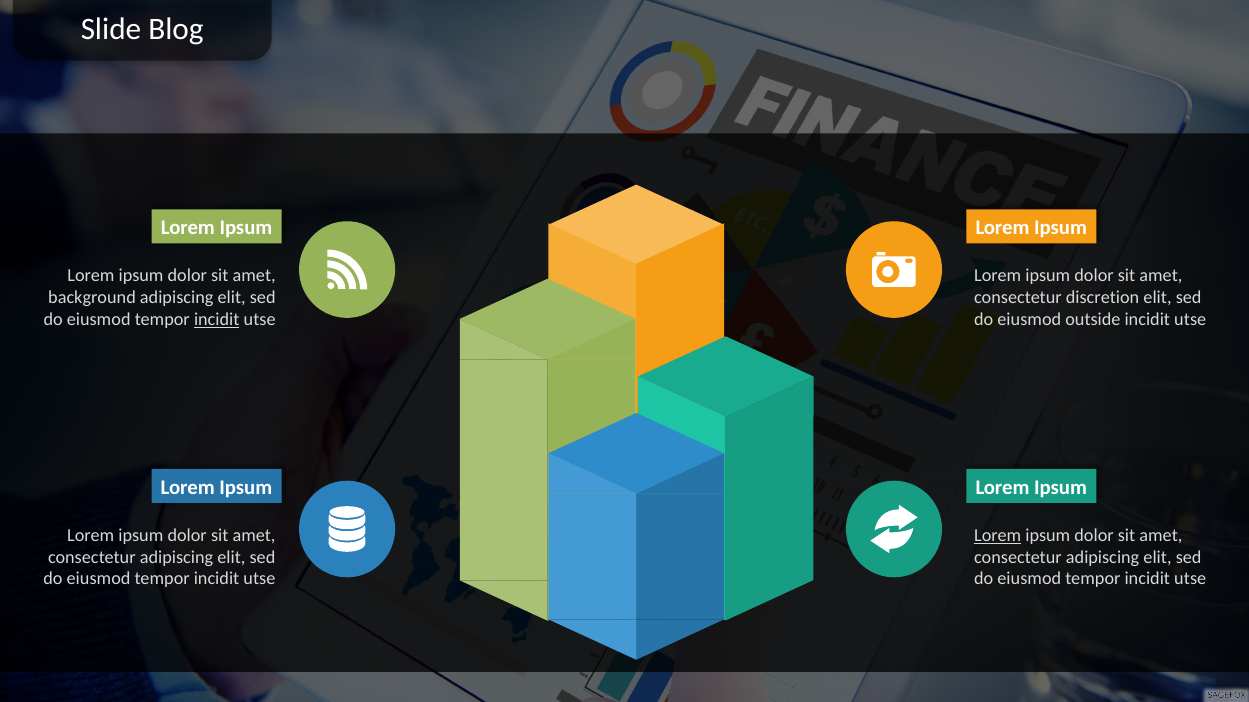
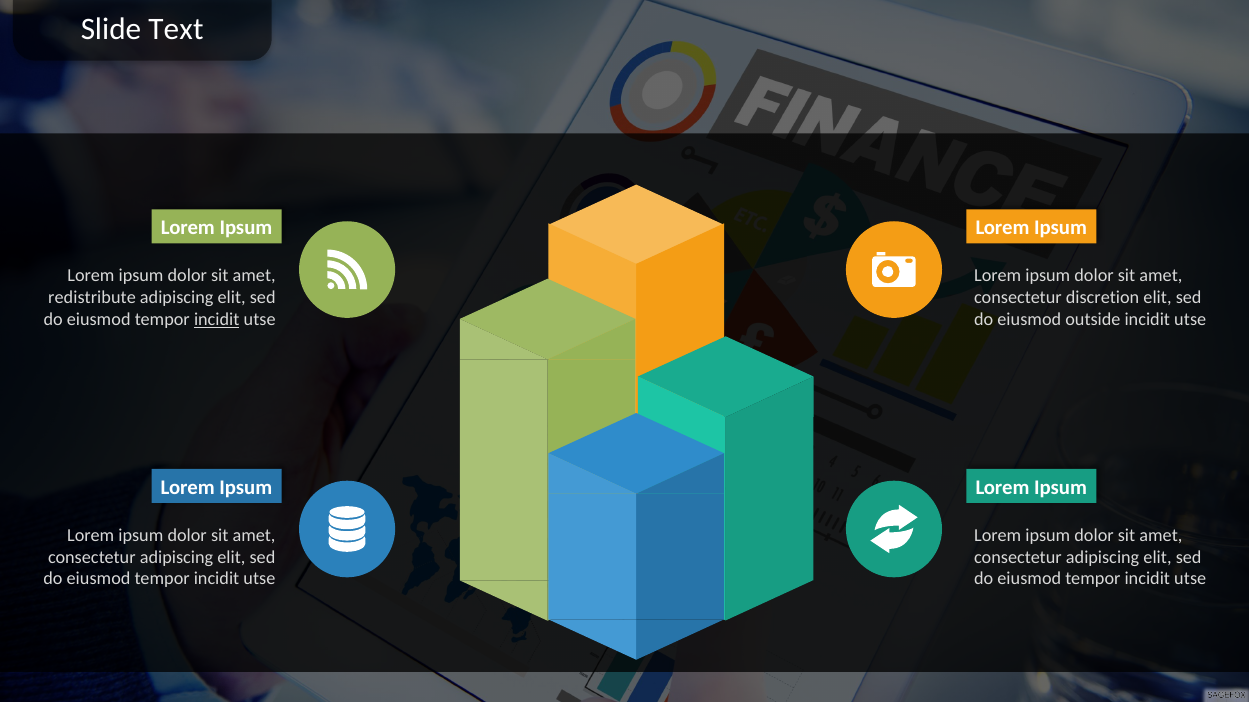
Blog: Blog -> Text
background: background -> redistribute
Lorem at (998, 536) underline: present -> none
